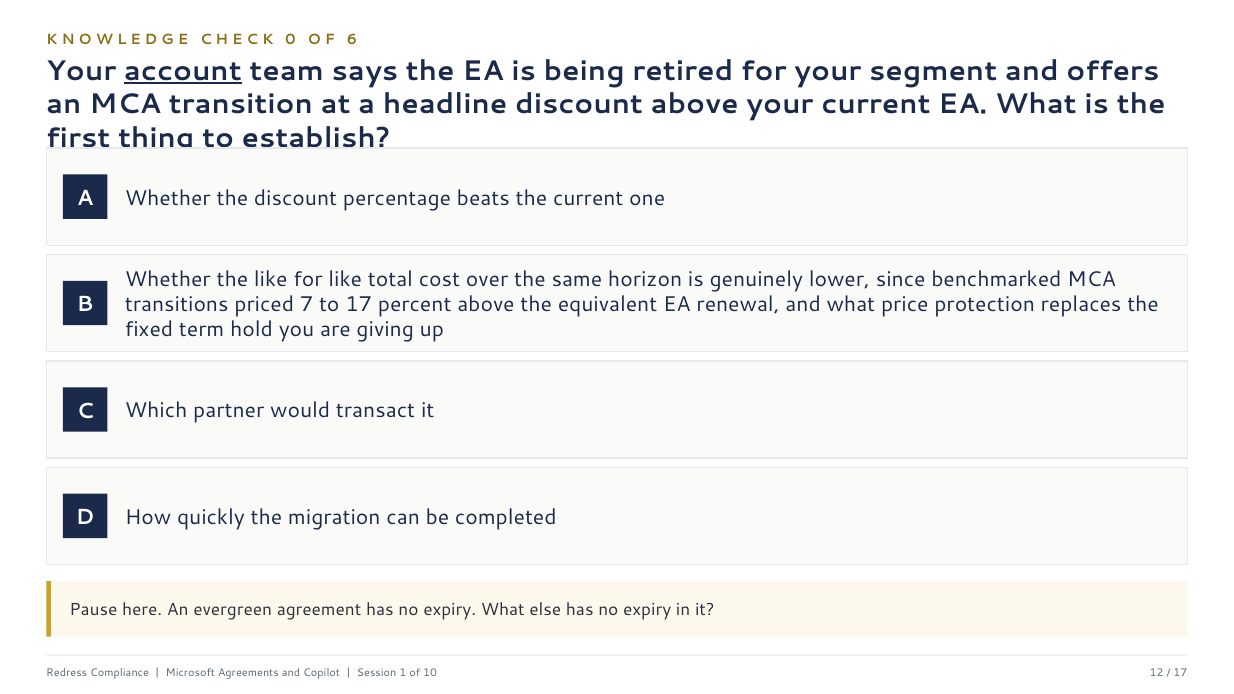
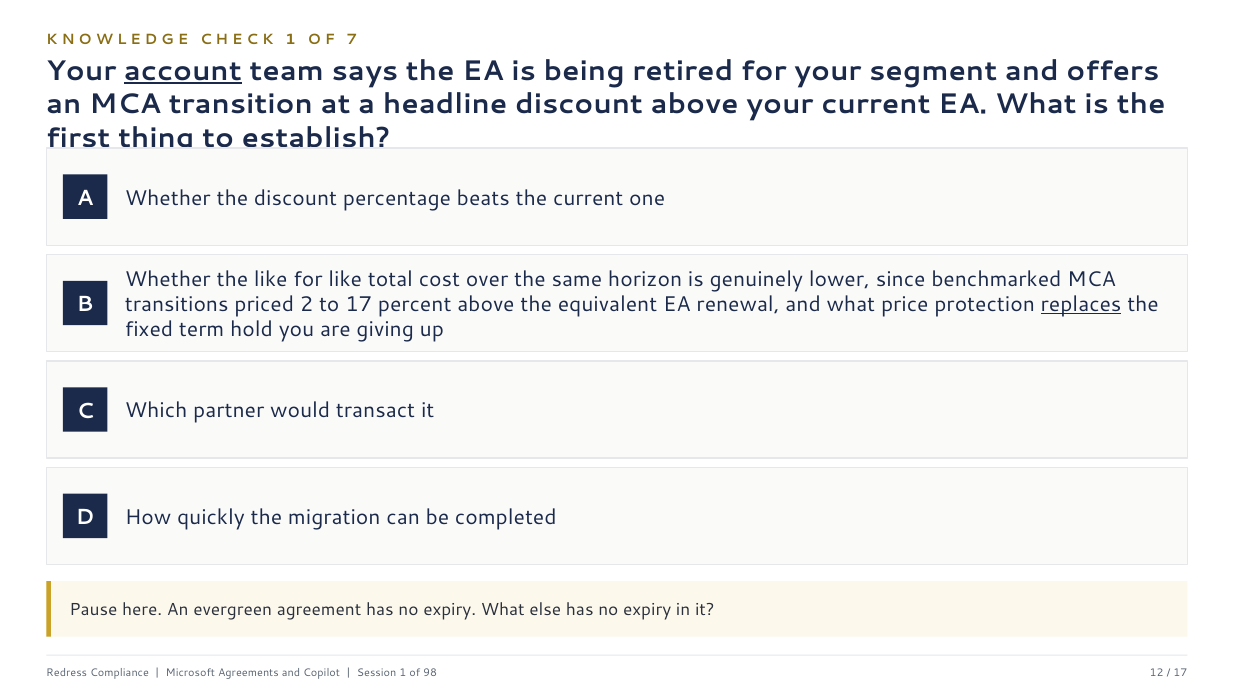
0 at (290, 40): 0 -> 1
6: 6 -> 7
7: 7 -> 2
replaces underline: none -> present
10: 10 -> 98
